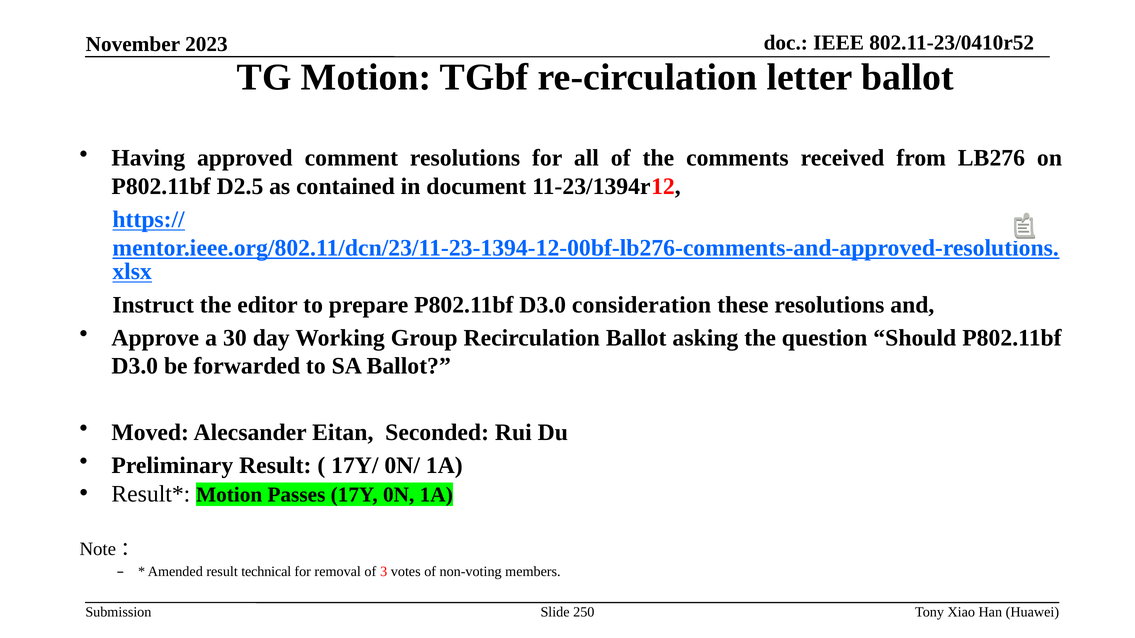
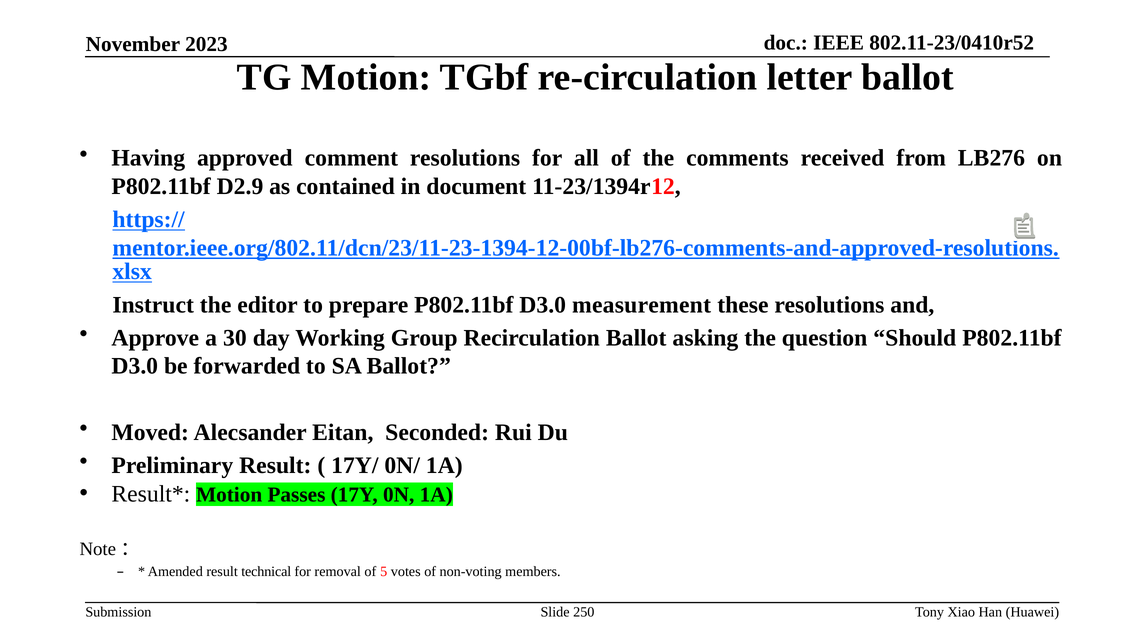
D2.5: D2.5 -> D2.9
consideration: consideration -> measurement
3: 3 -> 5
